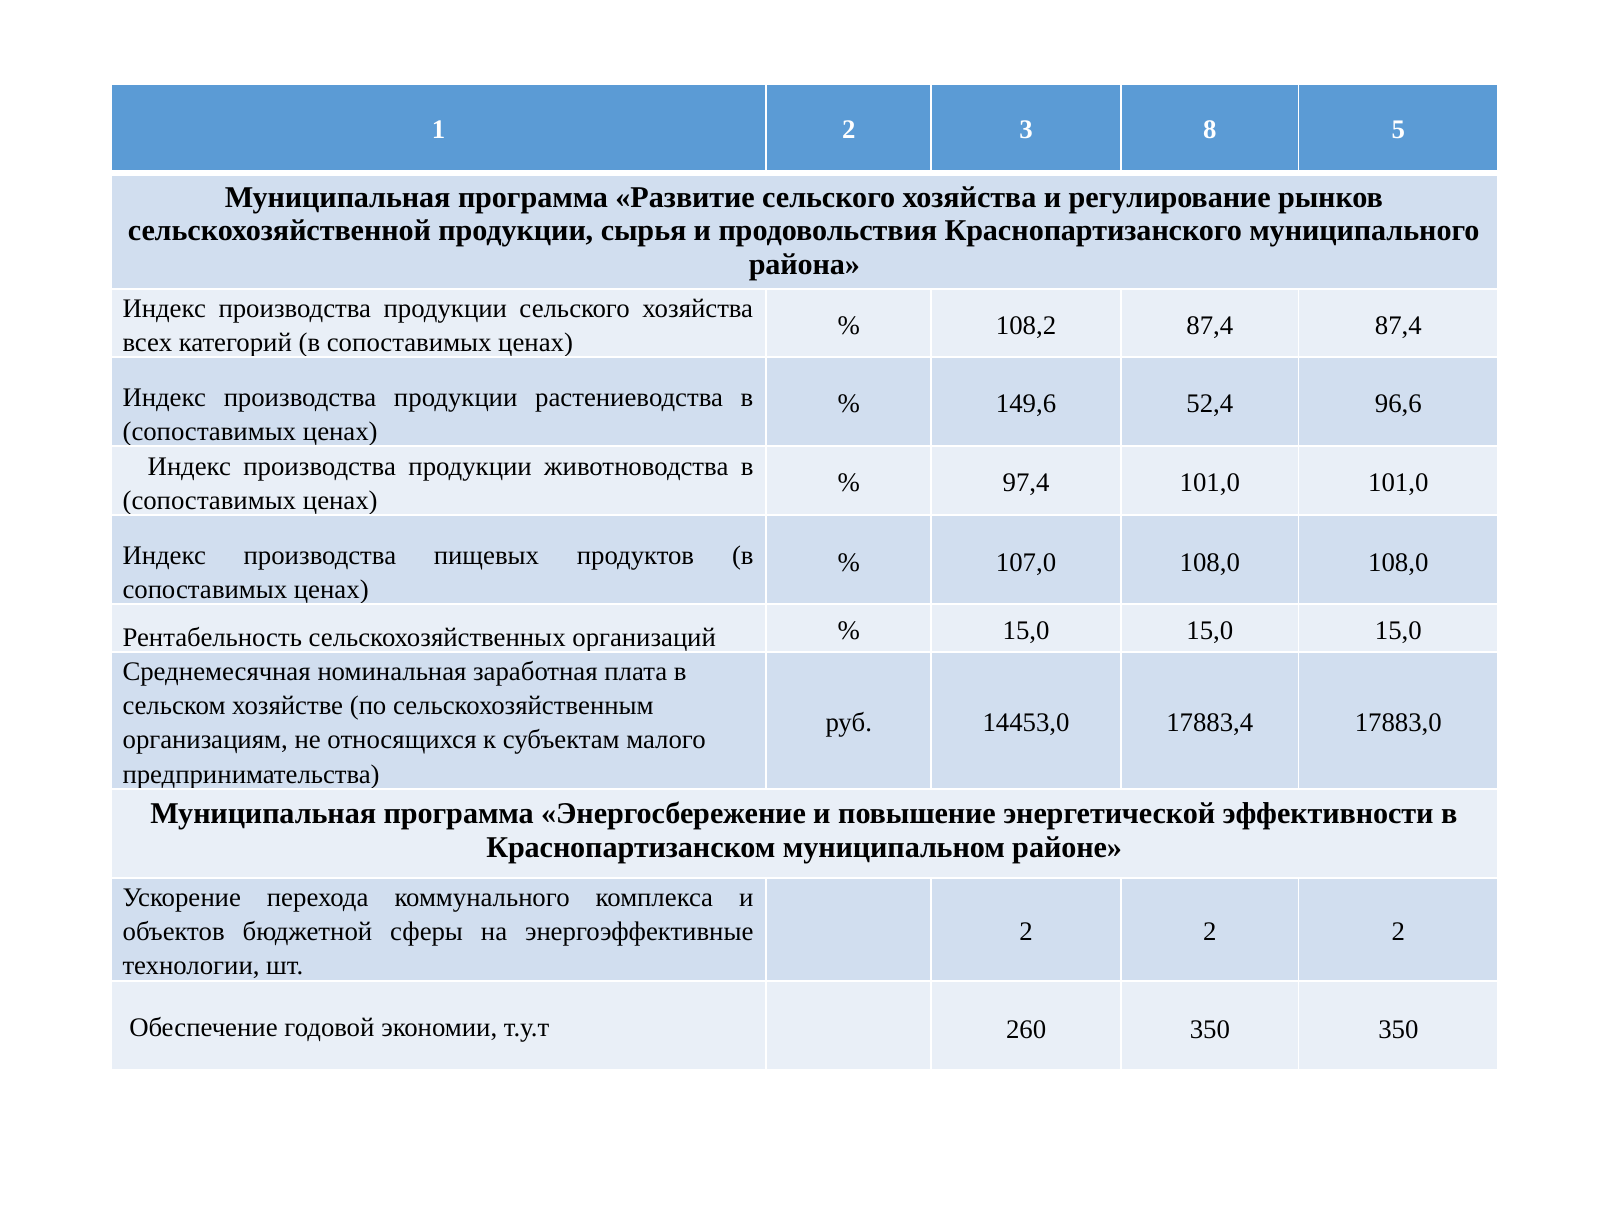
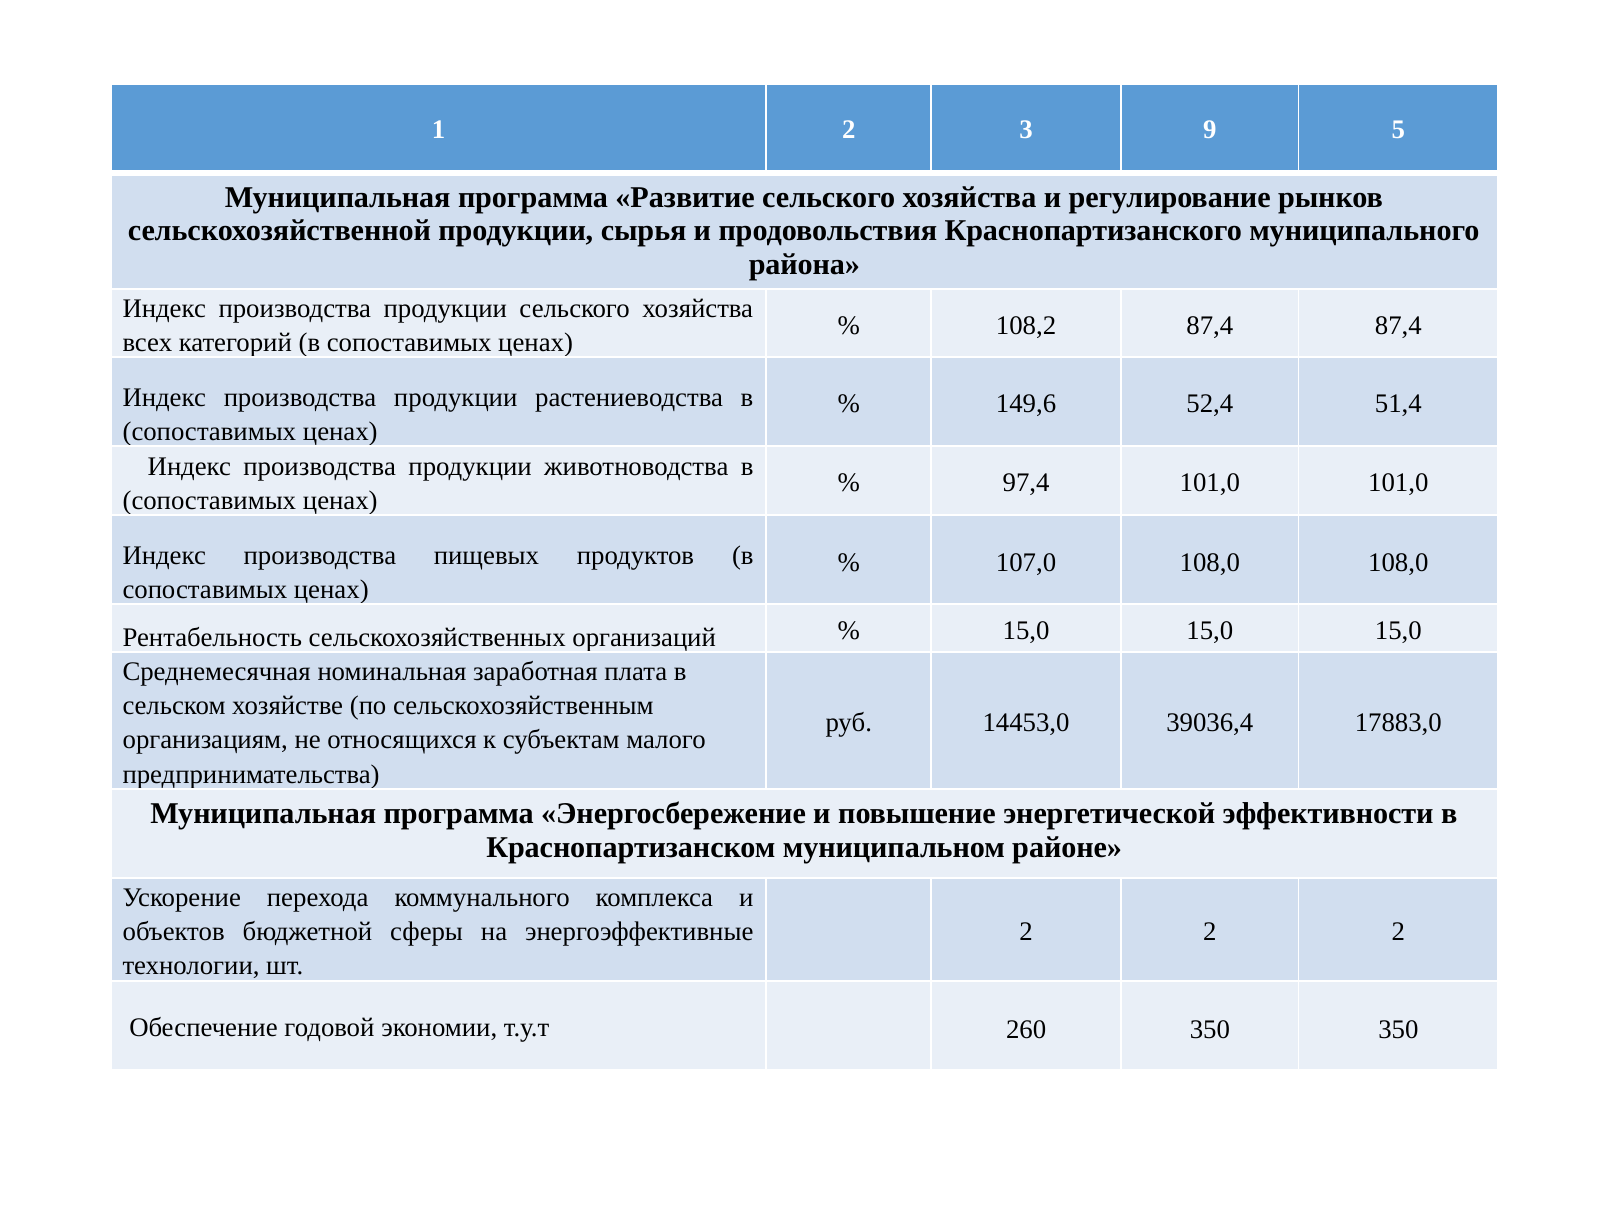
8: 8 -> 9
96,6: 96,6 -> 51,4
17883,4: 17883,4 -> 39036,4
